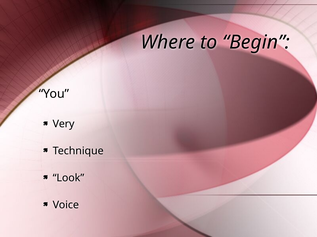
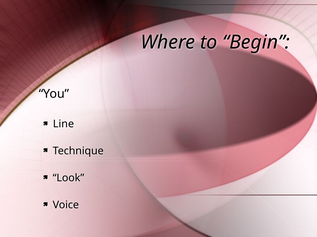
Very: Very -> Line
